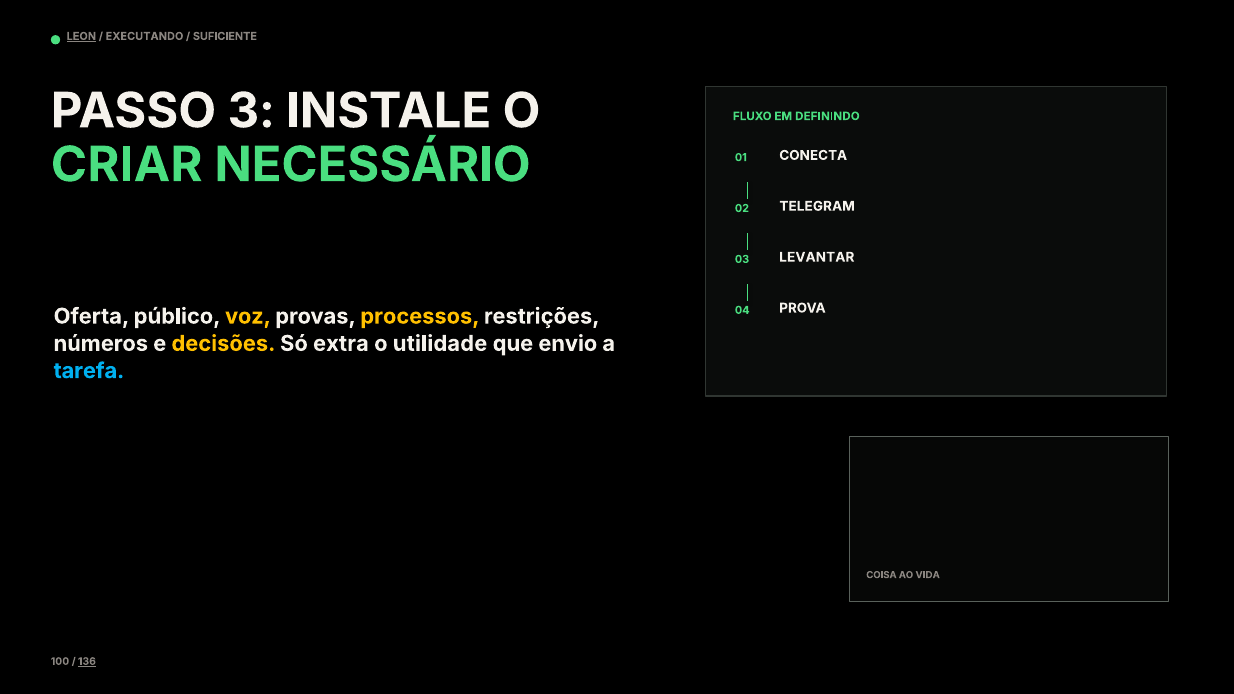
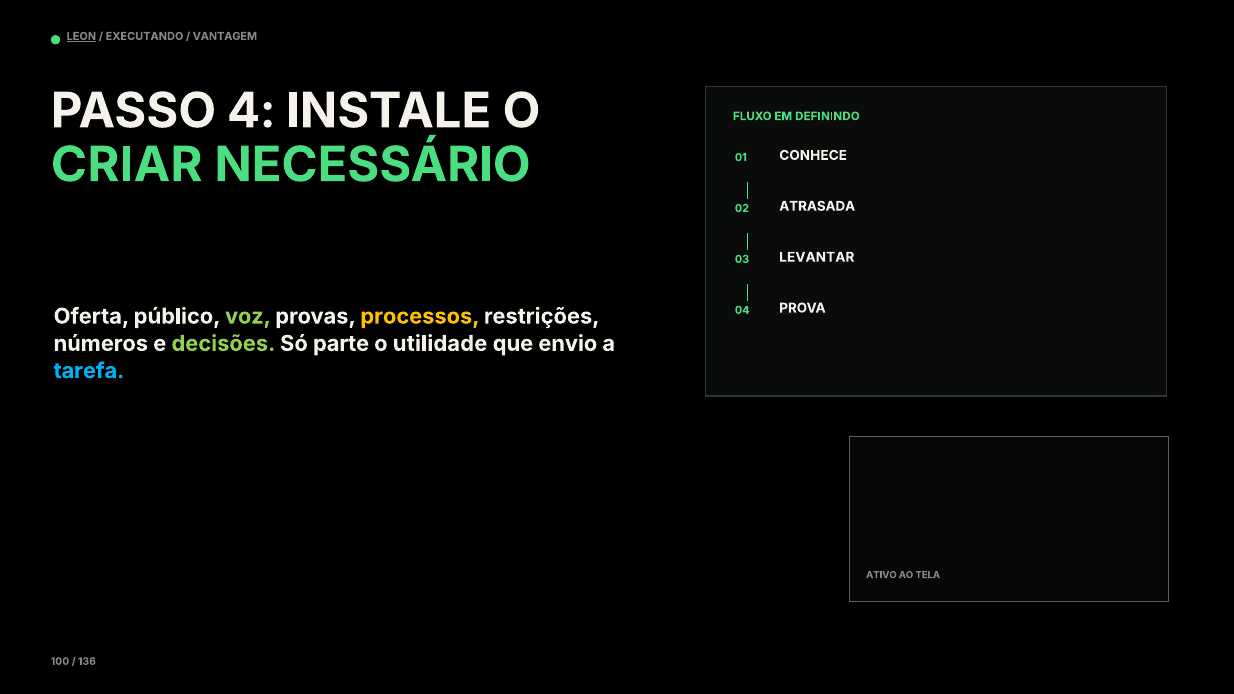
SUFICIENTE: SUFICIENTE -> VANTAGEM
3: 3 -> 4
CONECTA: CONECTA -> CONHECE
TELEGRAM: TELEGRAM -> ATRASADA
voz colour: yellow -> light green
decisões colour: yellow -> light green
extra: extra -> parte
COISA: COISA -> ATIVO
VIDA: VIDA -> TELA
136 underline: present -> none
